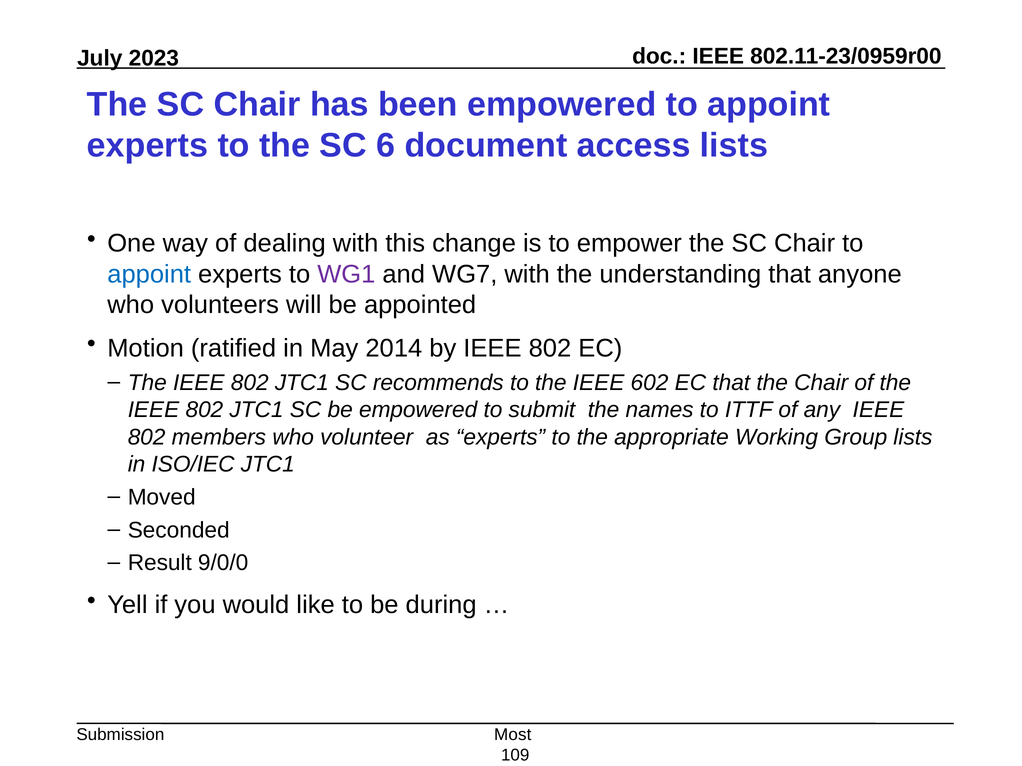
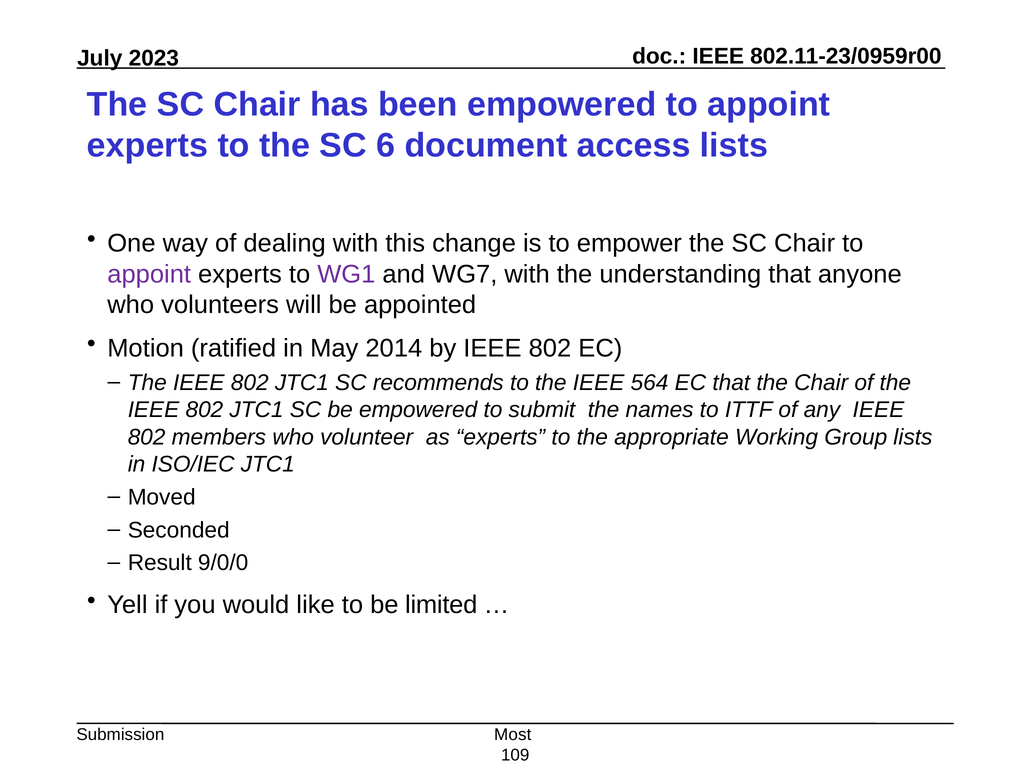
appoint at (149, 274) colour: blue -> purple
602: 602 -> 564
during: during -> limited
